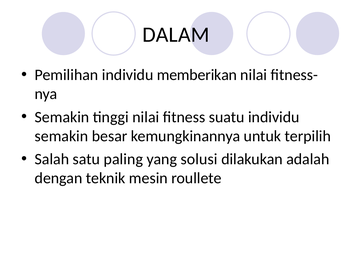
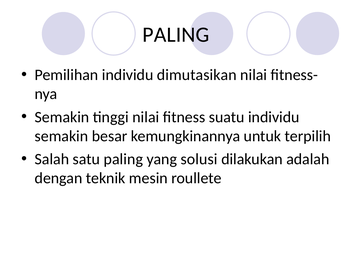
DALAM at (176, 35): DALAM -> PALING
memberikan: memberikan -> dimutasikan
